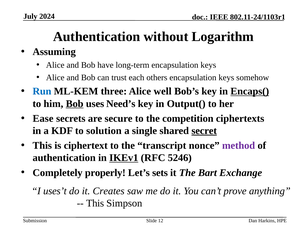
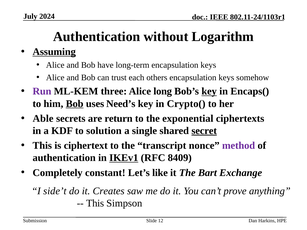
Assuming underline: none -> present
Run colour: blue -> purple
well: well -> long
key at (209, 91) underline: none -> present
Encaps( underline: present -> none
Output(: Output( -> Crypto(
Ease: Ease -> Able
secure: secure -> return
competition: competition -> exponential
5246: 5246 -> 8409
properly: properly -> constant
sets: sets -> like
uses’t: uses’t -> side’t
